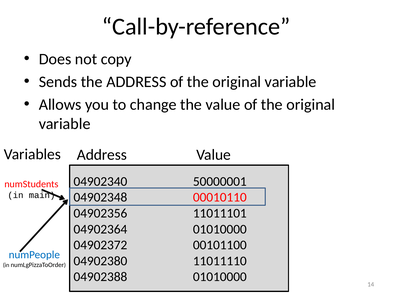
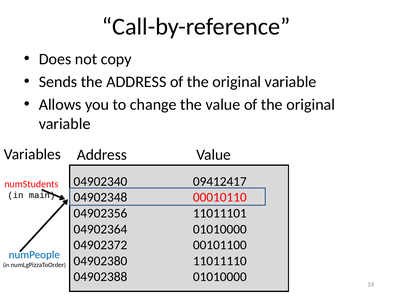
50000001: 50000001 -> 09412417
